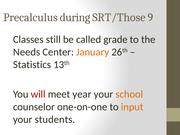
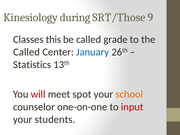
Precalculus: Precalculus -> Kinesiology
still: still -> this
Needs at (27, 52): Needs -> Called
January colour: orange -> blue
year: year -> spot
input colour: orange -> red
